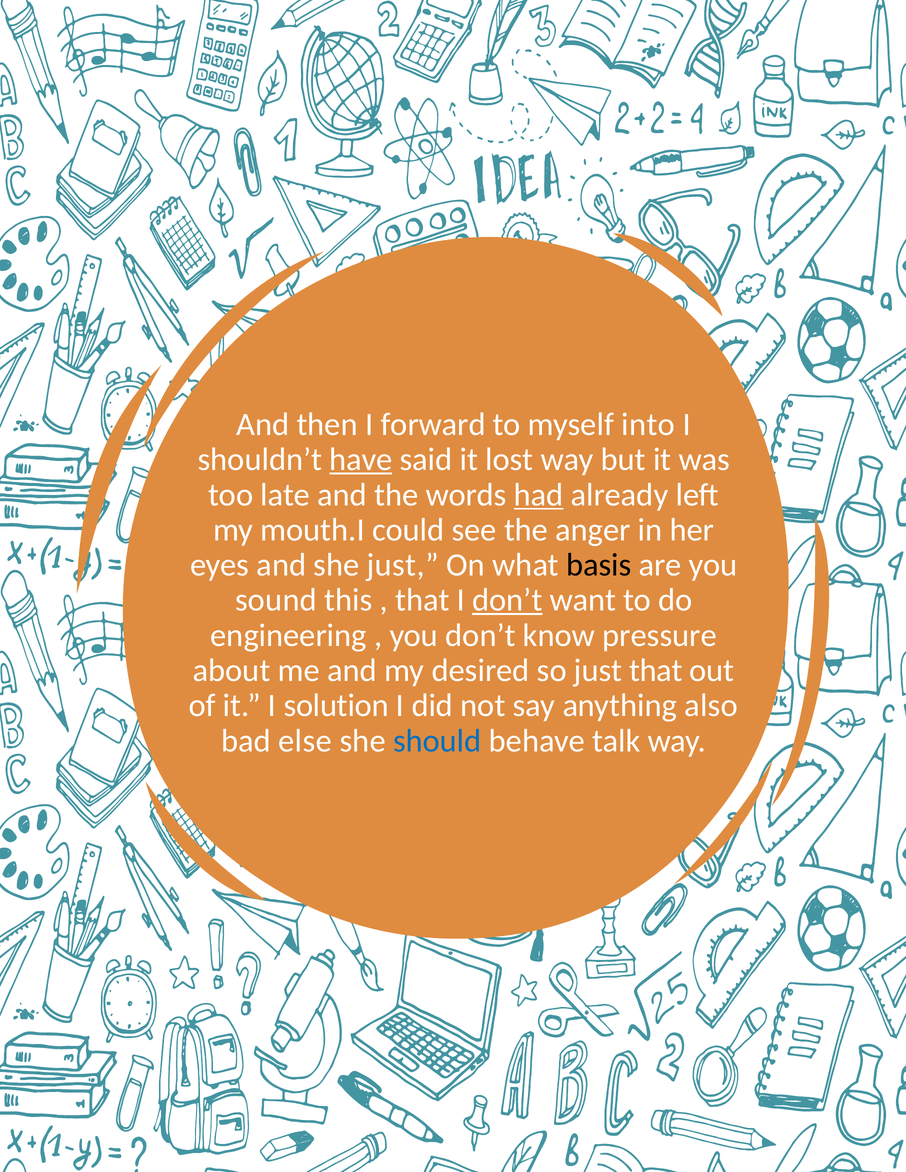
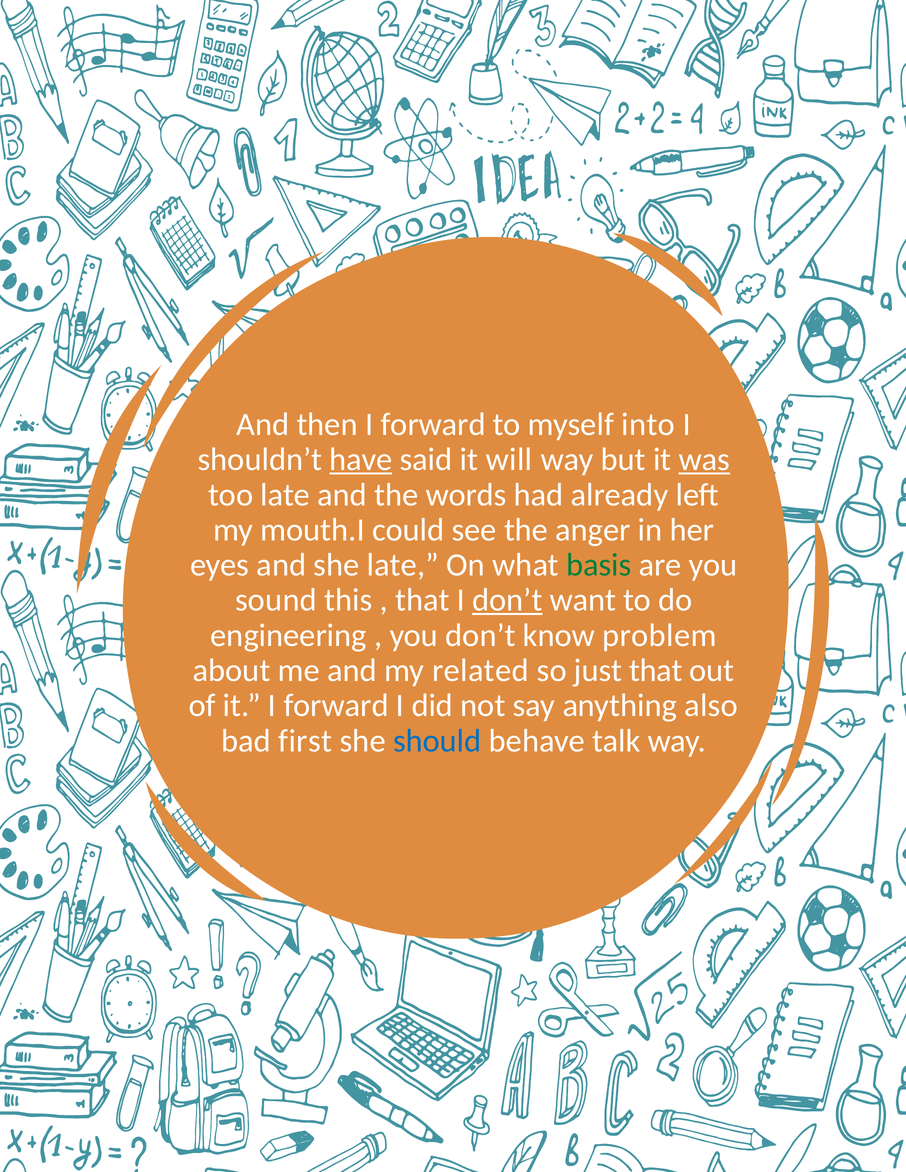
lost: lost -> will
was underline: none -> present
had underline: present -> none
she just: just -> late
basis colour: black -> green
pressure: pressure -> problem
desired: desired -> related
it I solution: solution -> forward
else: else -> first
